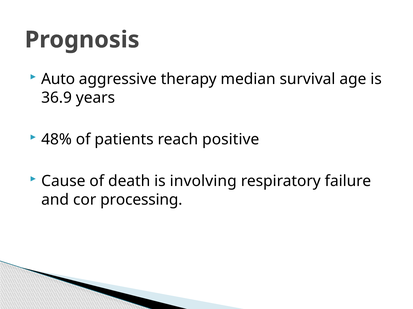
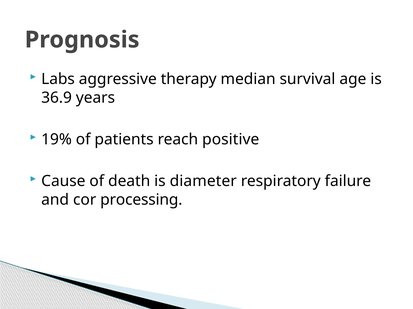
Auto: Auto -> Labs
48%: 48% -> 19%
involving: involving -> diameter
